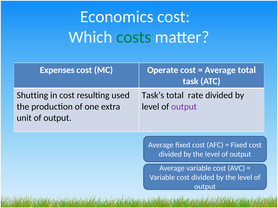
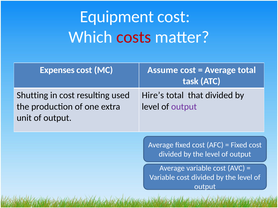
Economics: Economics -> Equipment
costs colour: green -> red
Operate: Operate -> Assume
Task’s: Task’s -> Hire’s
rate: rate -> that
